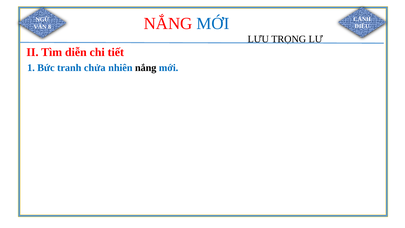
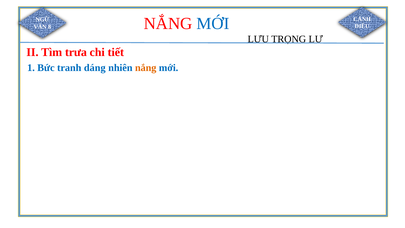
diễn: diễn -> trưa
chửa: chửa -> dáng
nắng at (146, 68) colour: black -> orange
